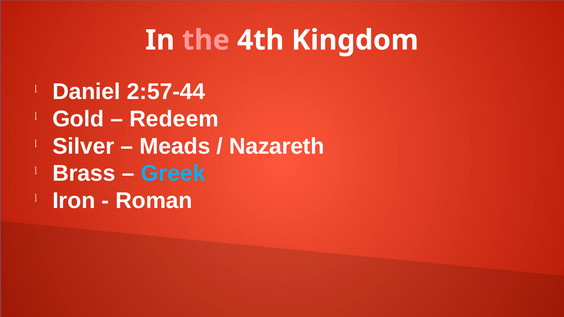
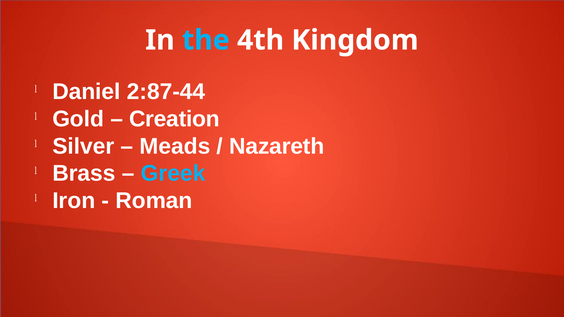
the colour: pink -> light blue
2:57-44: 2:57-44 -> 2:87-44
Redeem: Redeem -> Creation
